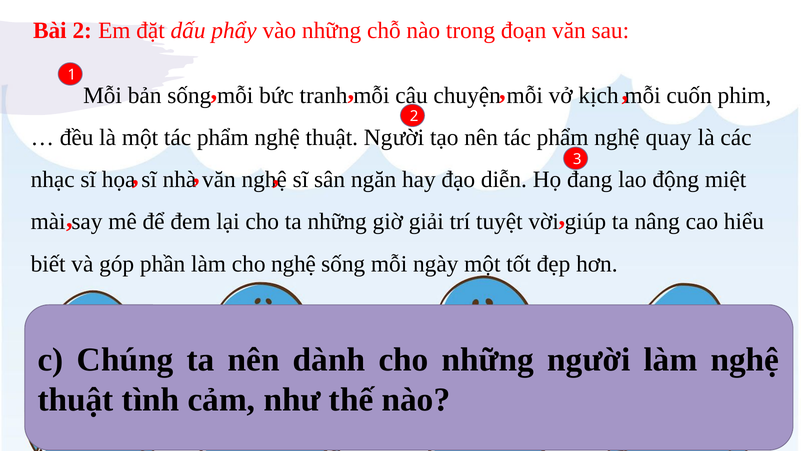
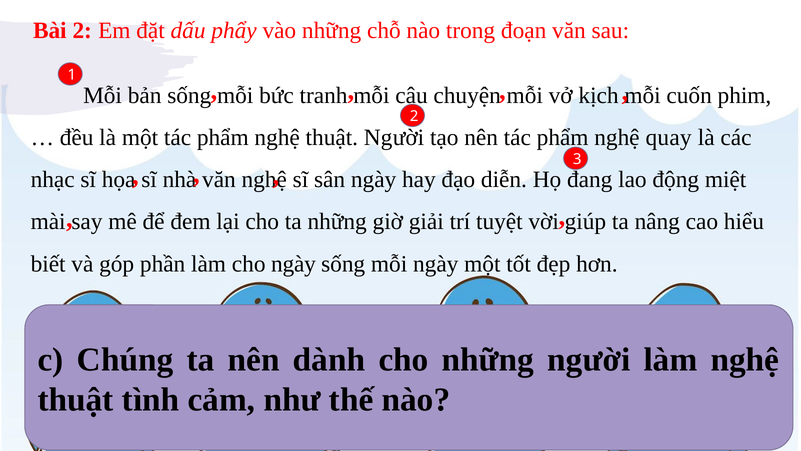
sân ngăn: ngăn -> ngày
cho nghệ: nghệ -> ngày
